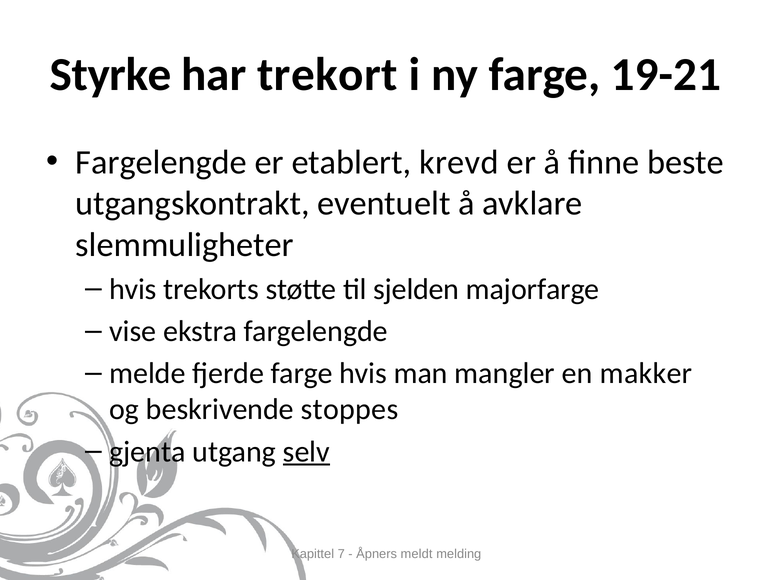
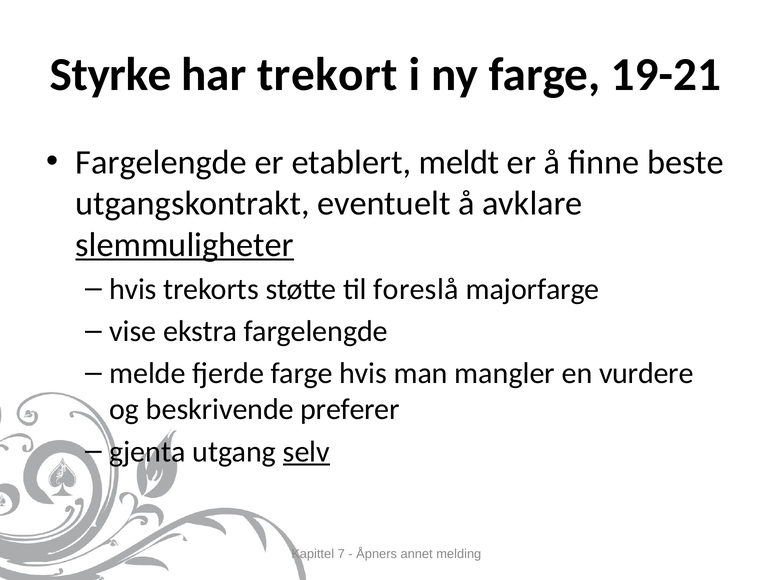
krevd: krevd -> meldt
slemmuligheter underline: none -> present
sjelden: sjelden -> foreslå
makker: makker -> vurdere
stoppes: stoppes -> preferer
meldt: meldt -> annet
